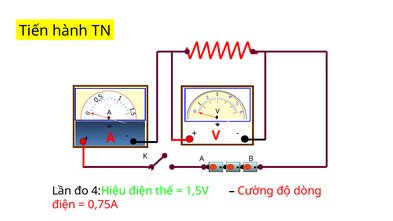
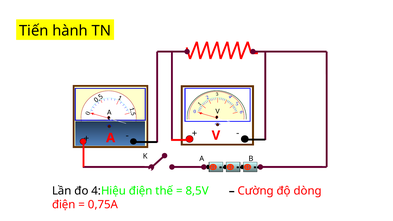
1,5V: 1,5V -> 8,5V
